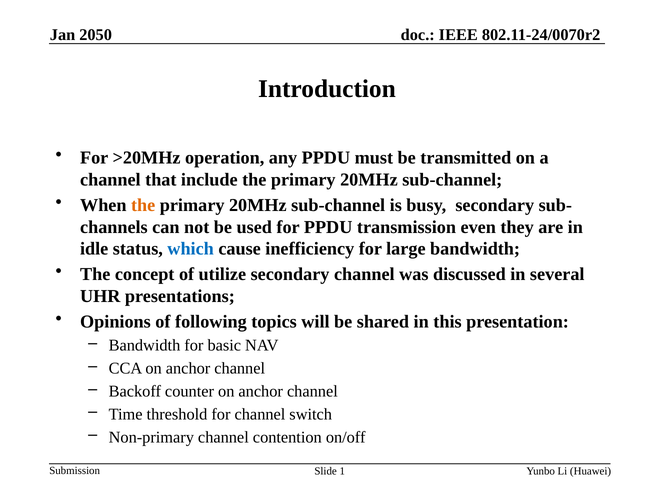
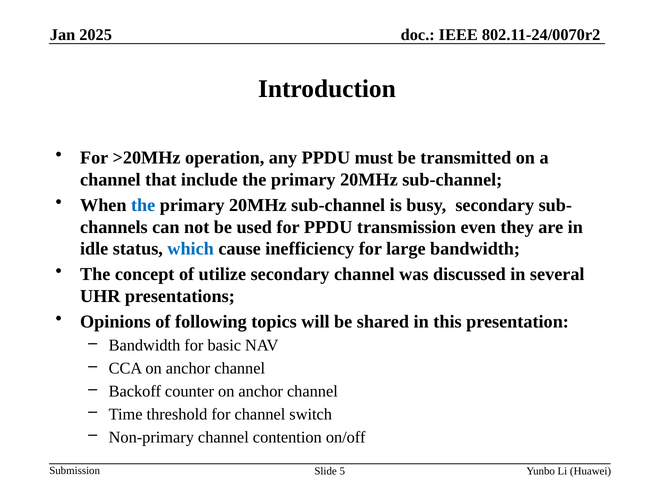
2050: 2050 -> 2025
the at (143, 205) colour: orange -> blue
1: 1 -> 5
